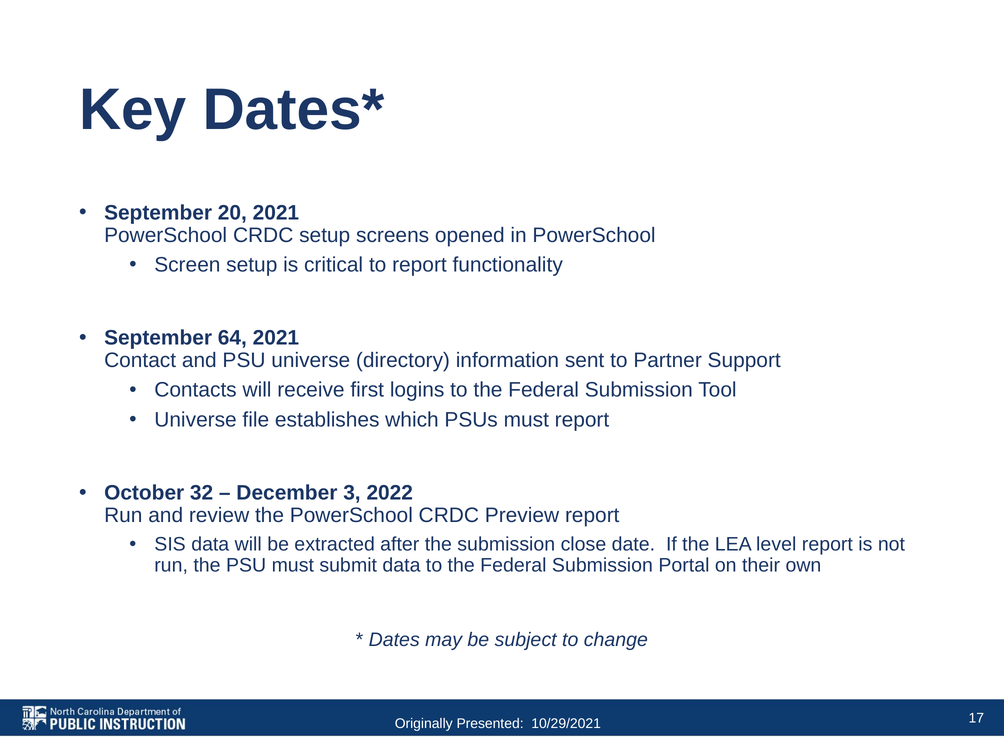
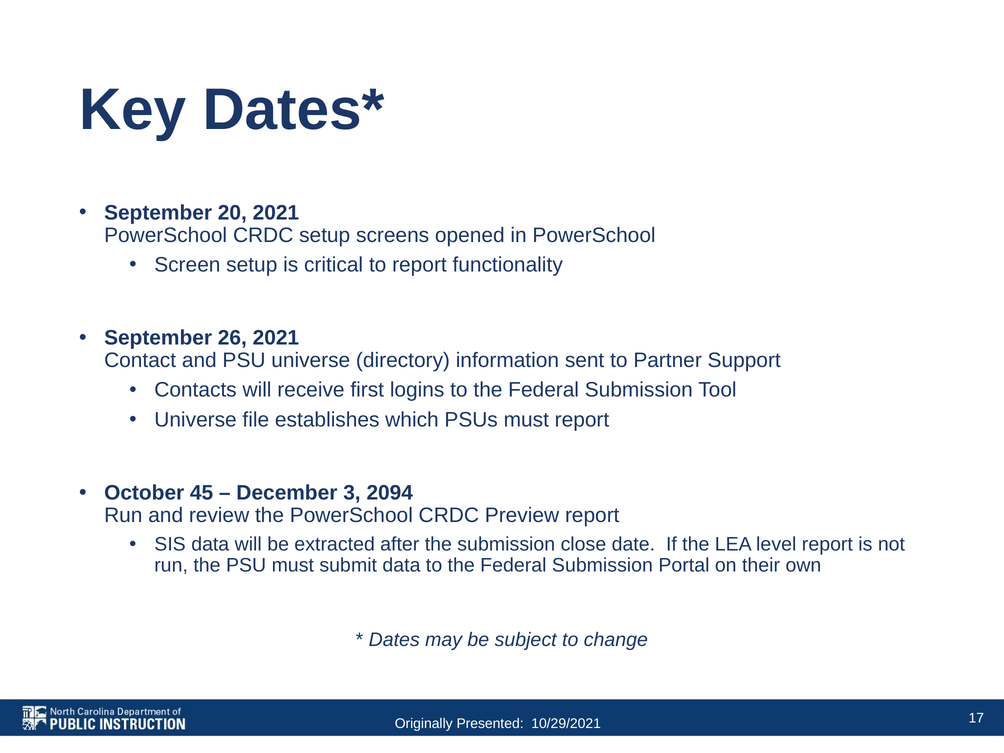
64: 64 -> 26
32: 32 -> 45
2022: 2022 -> 2094
